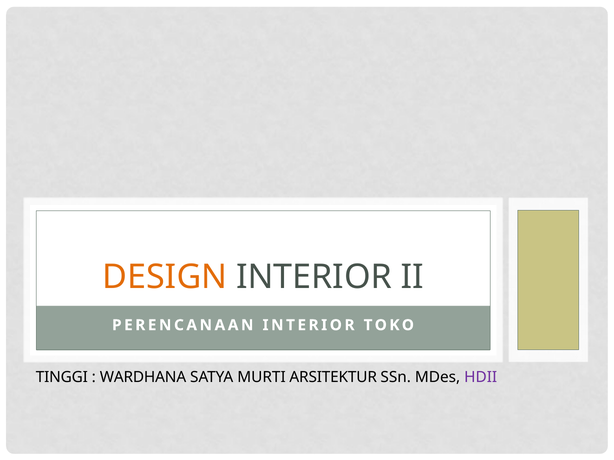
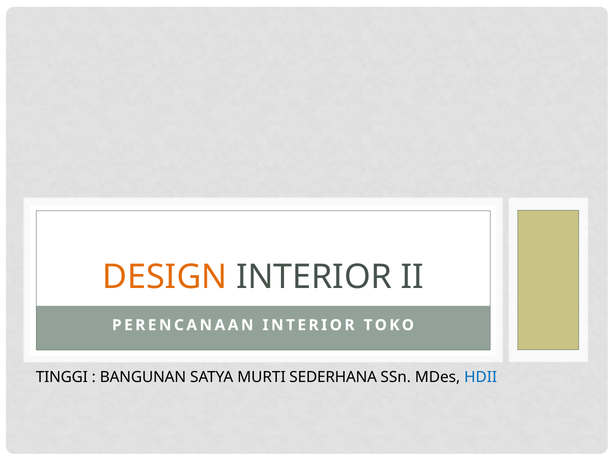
WARDHANA: WARDHANA -> BANGUNAN
ARSITEKTUR: ARSITEKTUR -> SEDERHANA
HDII colour: purple -> blue
